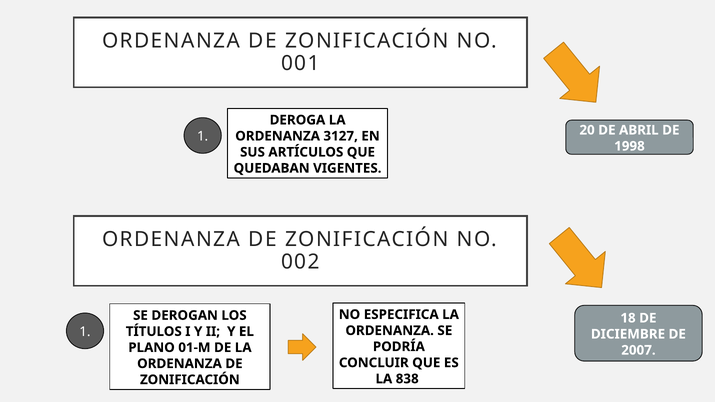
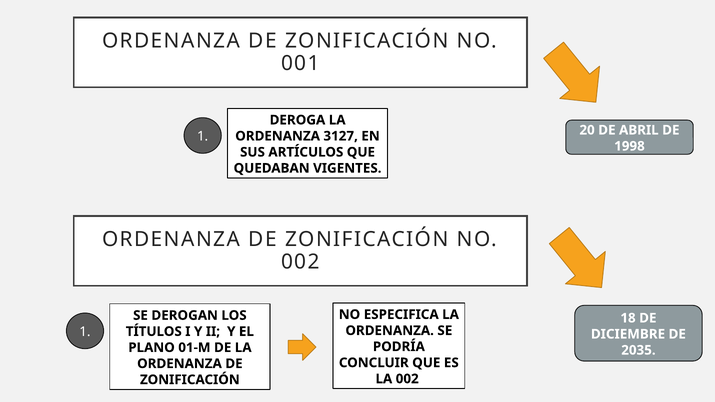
2007: 2007 -> 2035
LA 838: 838 -> 002
